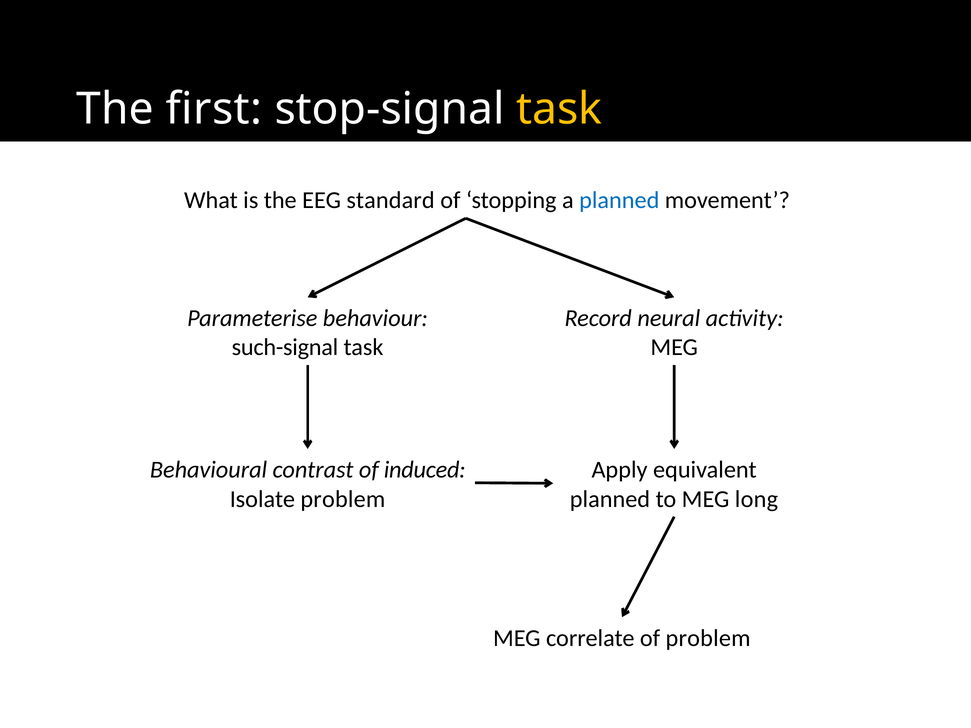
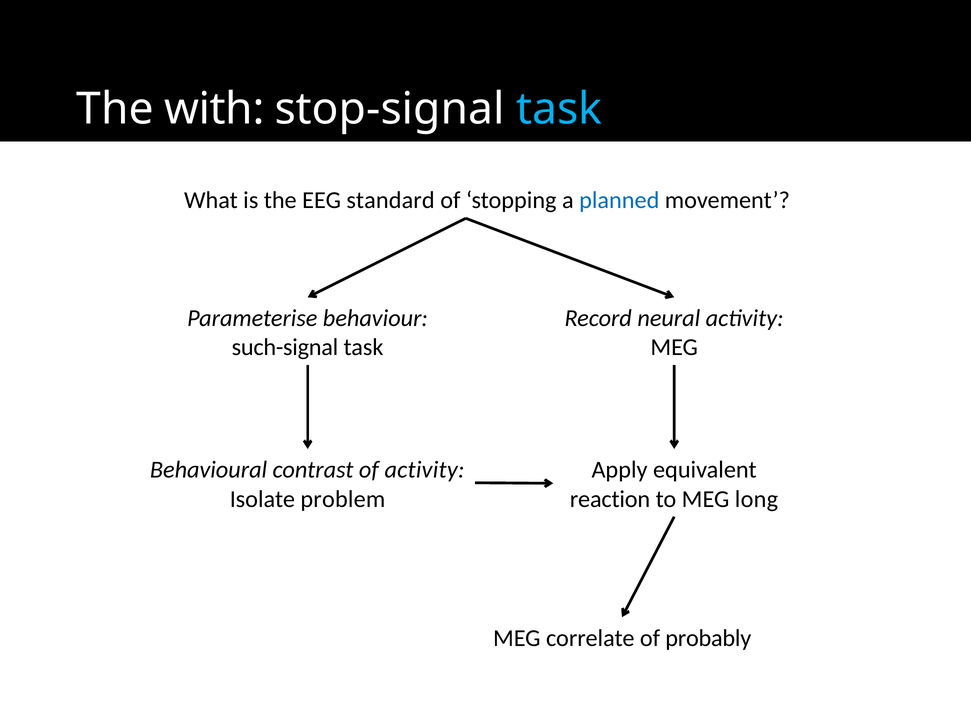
first: first -> with
task at (559, 109) colour: yellow -> light blue
of induced: induced -> activity
planned at (610, 499): planned -> reaction
of problem: problem -> probably
